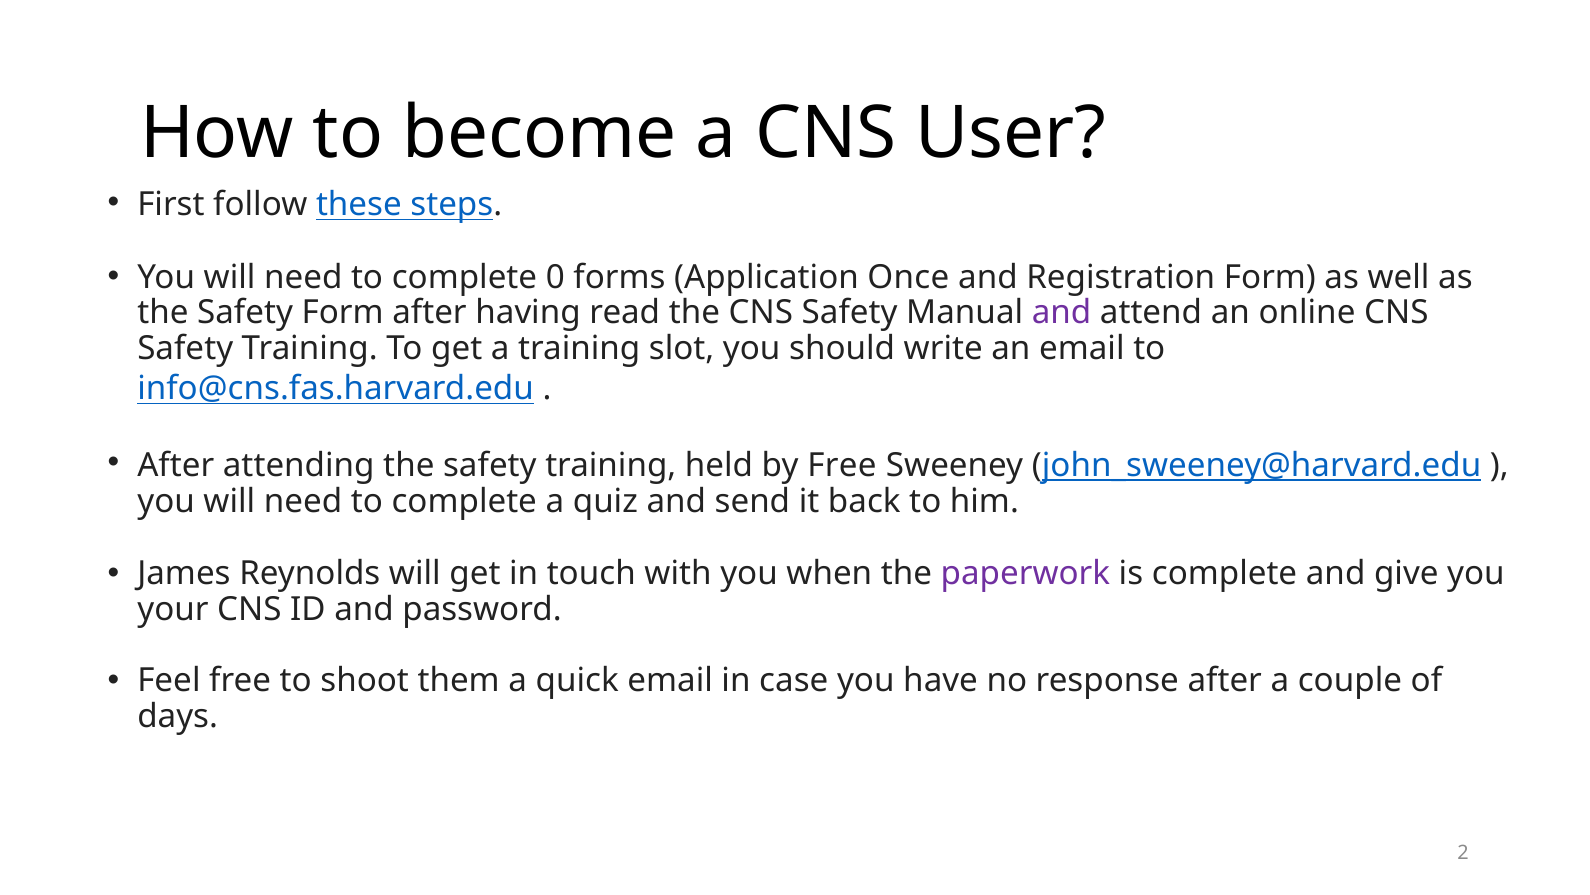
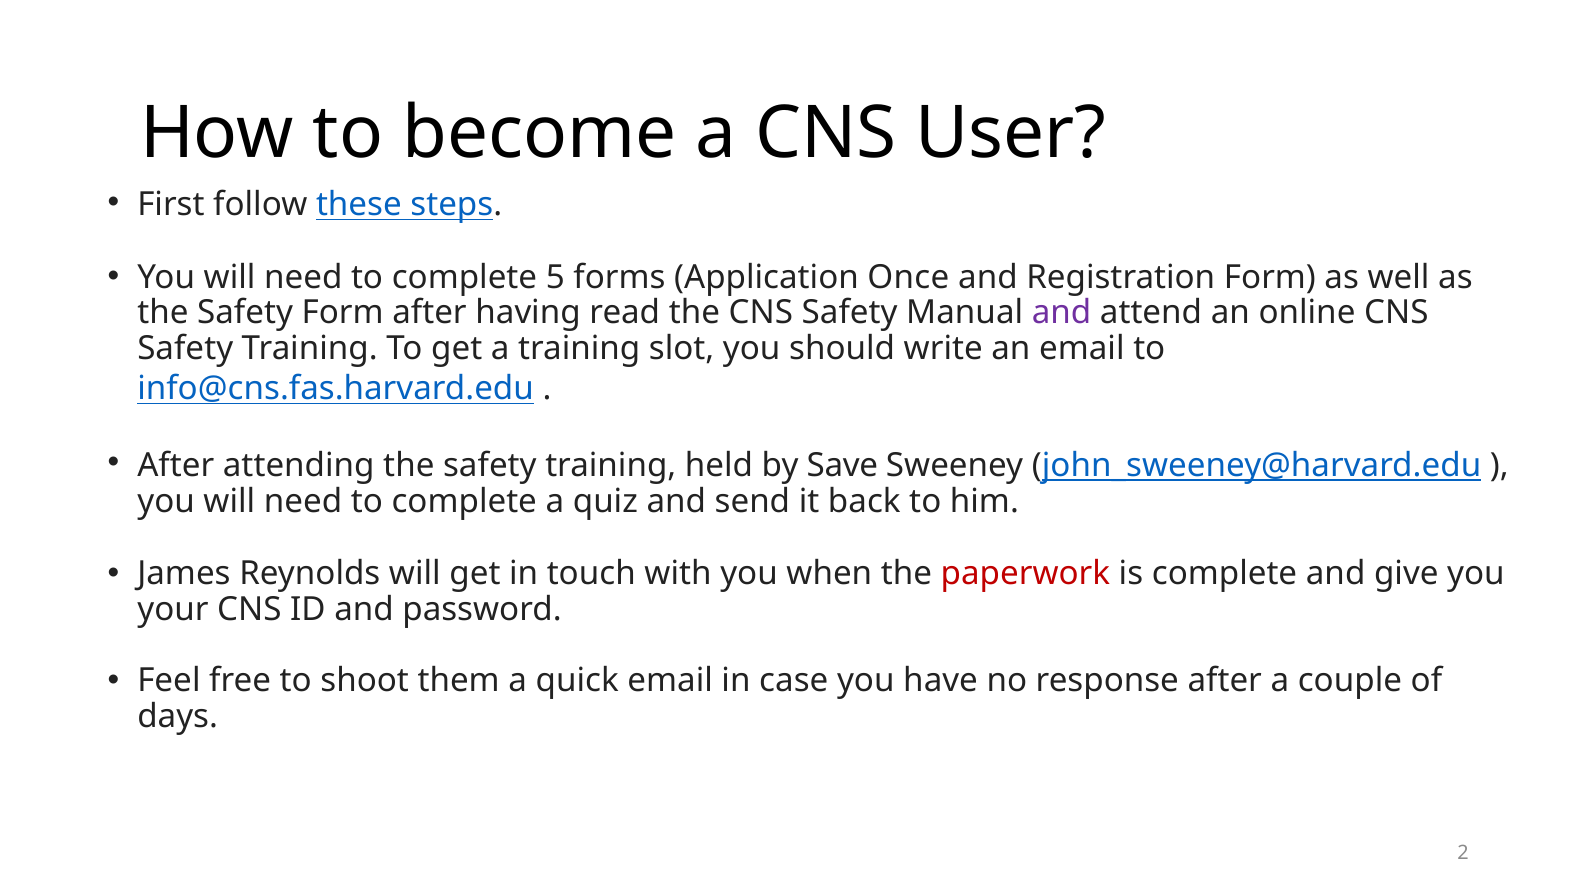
0: 0 -> 5
by Free: Free -> Save
paperwork colour: purple -> red
